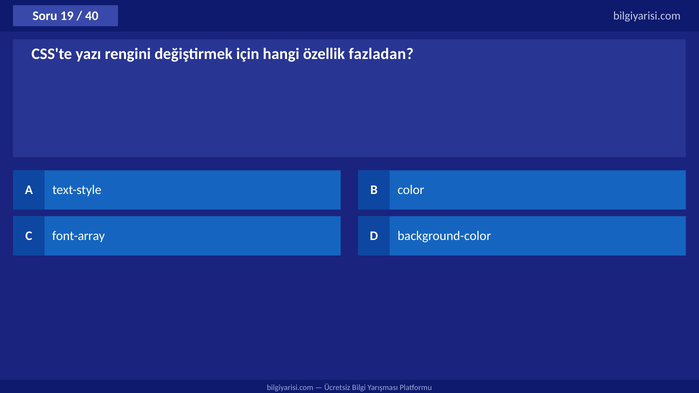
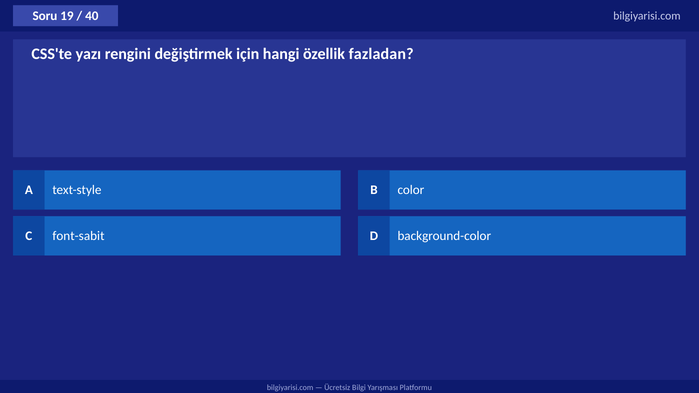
font-array: font-array -> font-sabit
